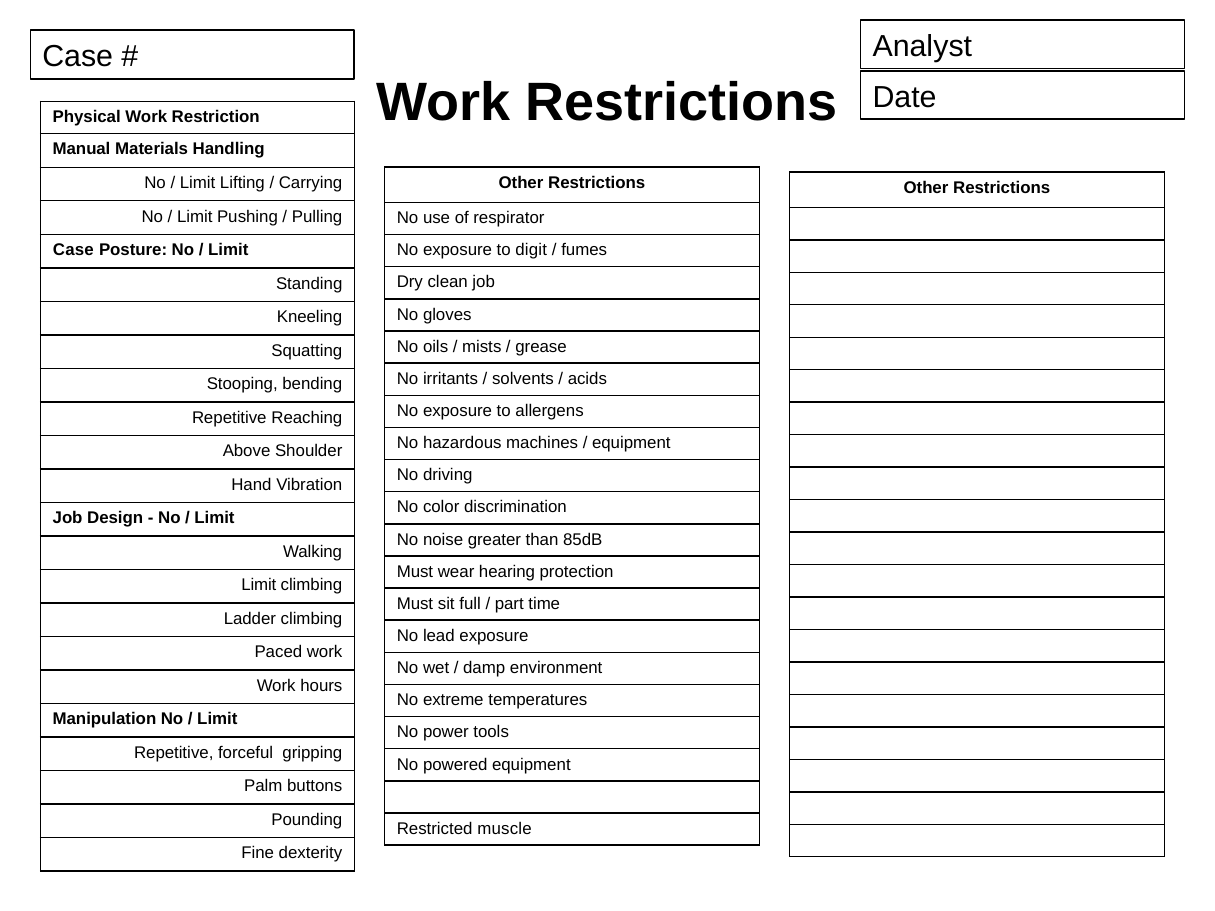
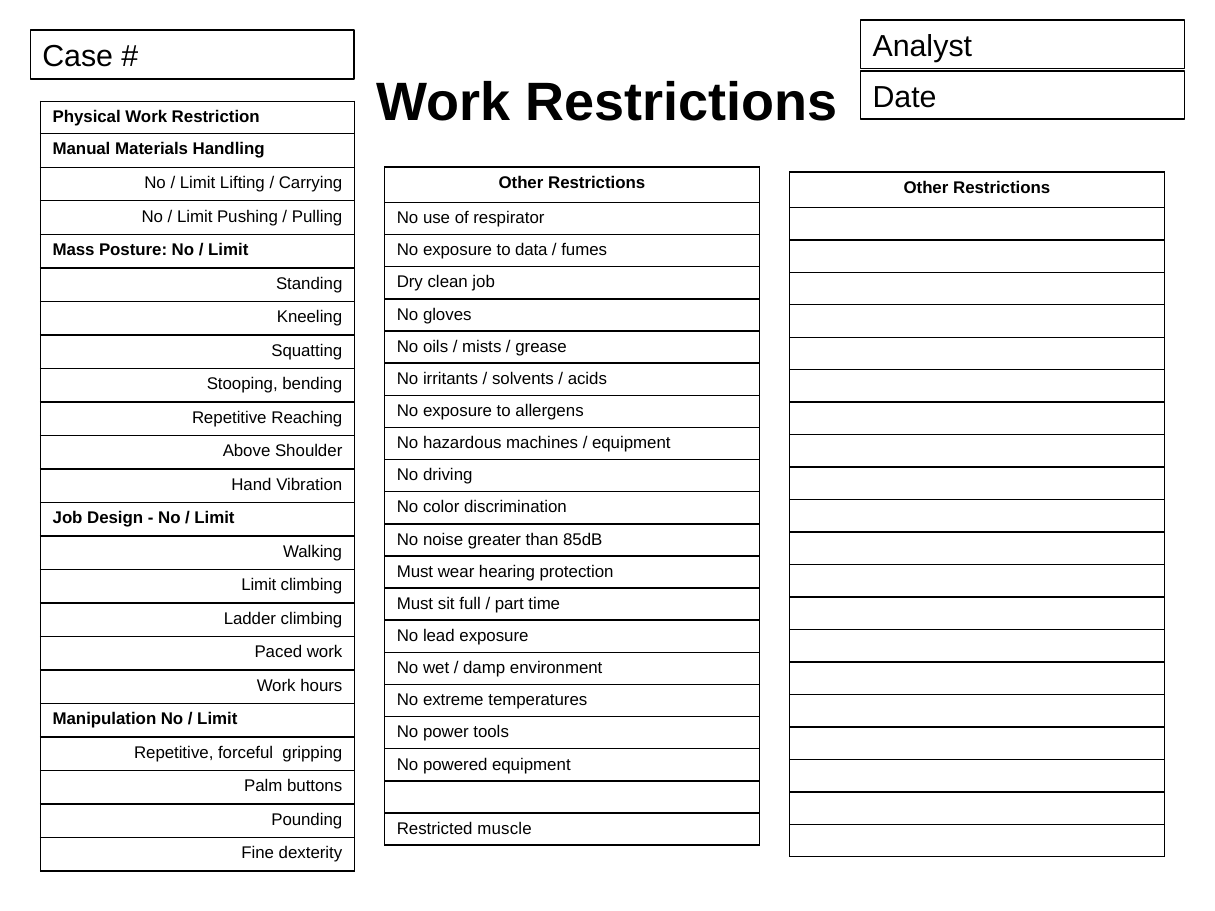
Case at (73, 250): Case -> Mass
digit: digit -> data
